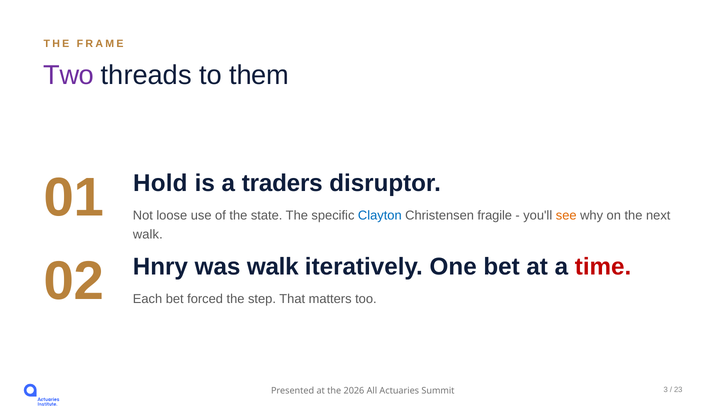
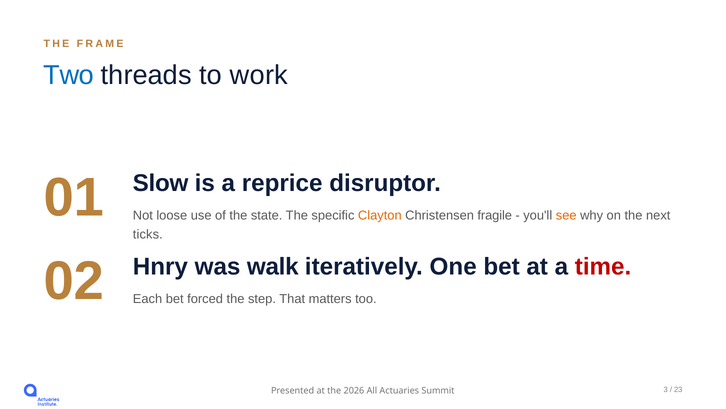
Two colour: purple -> blue
them: them -> work
Hold: Hold -> Slow
traders: traders -> reprice
Clayton colour: blue -> orange
walk at (148, 234): walk -> ticks
